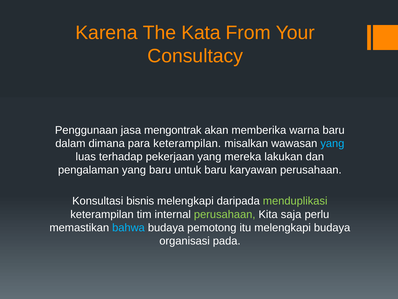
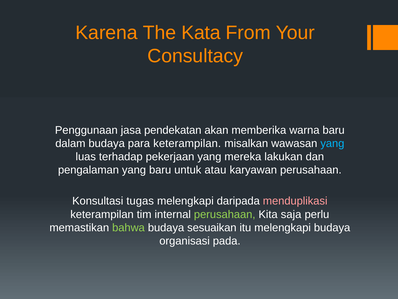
mengontrak: mengontrak -> pendekatan
dalam dimana: dimana -> budaya
untuk baru: baru -> atau
bisnis: bisnis -> tugas
menduplikasi colour: light green -> pink
bahwa colour: light blue -> light green
pemotong: pemotong -> sesuaikan
